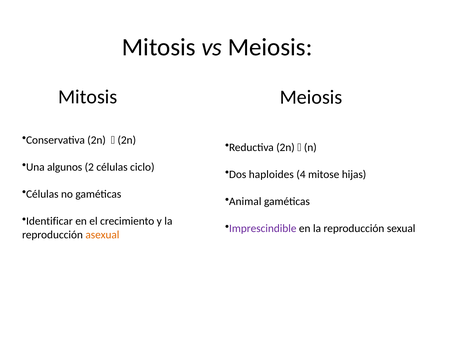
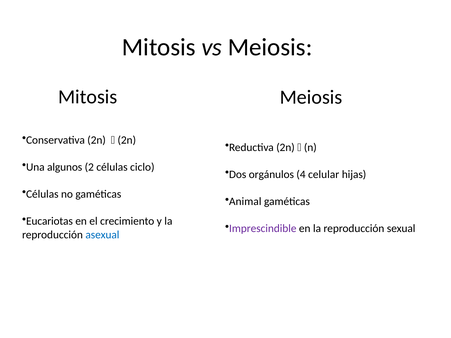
haploides: haploides -> orgánulos
mitose: mitose -> celular
Identificar: Identificar -> Eucariotas
asexual colour: orange -> blue
